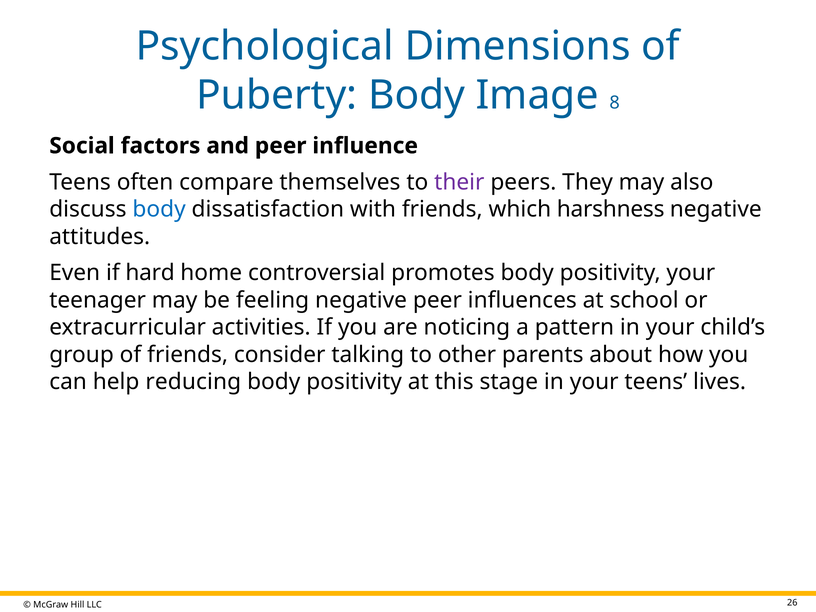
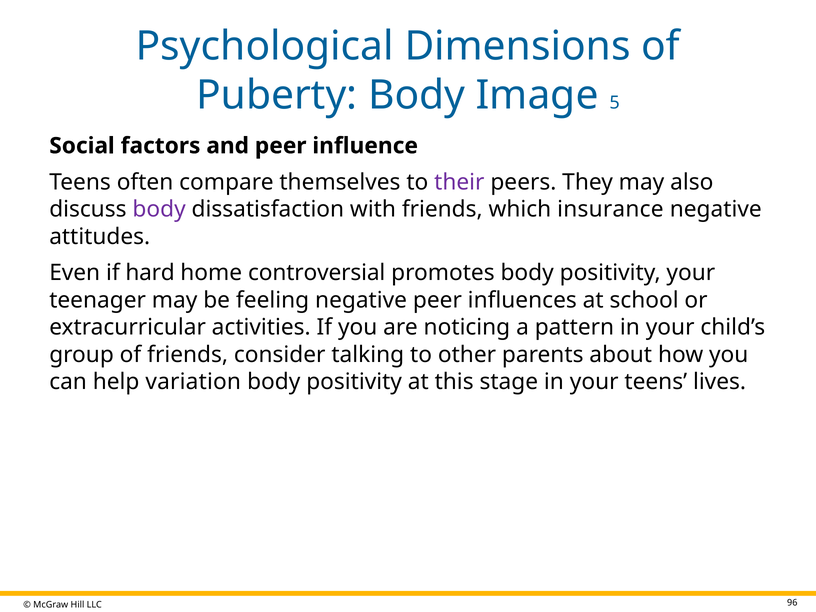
8: 8 -> 5
body at (159, 209) colour: blue -> purple
harshness: harshness -> insurance
reducing: reducing -> variation
26: 26 -> 96
